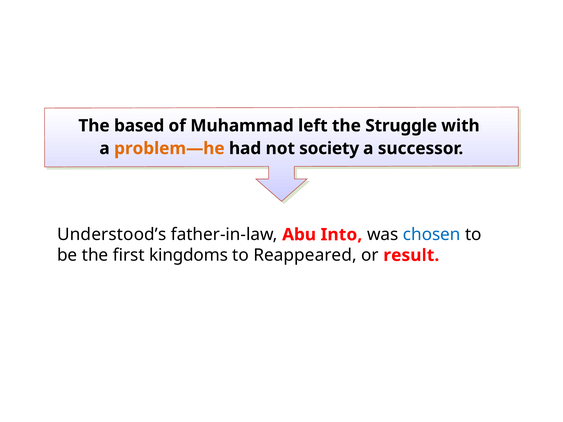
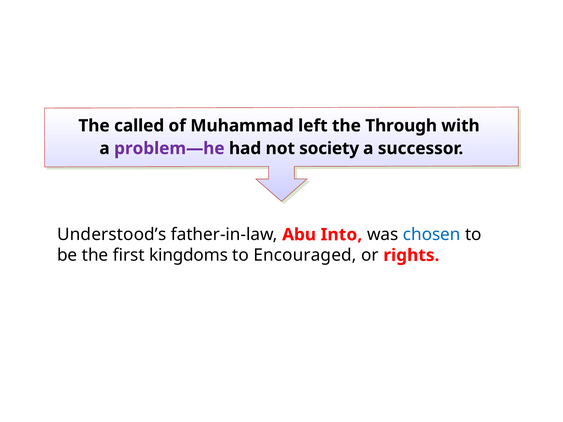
based: based -> called
Struggle: Struggle -> Through
problem—he colour: orange -> purple
Reappeared: Reappeared -> Encouraged
result: result -> rights
